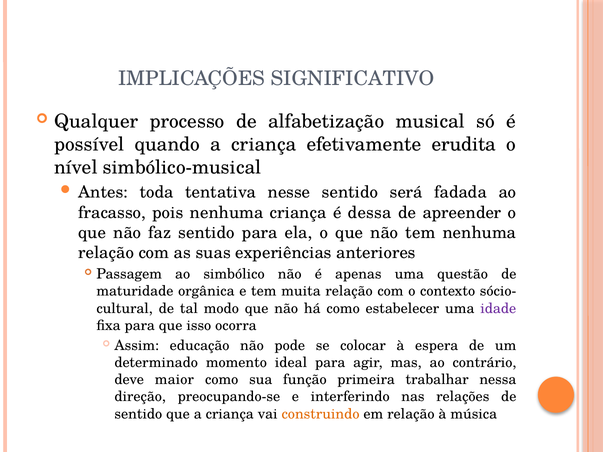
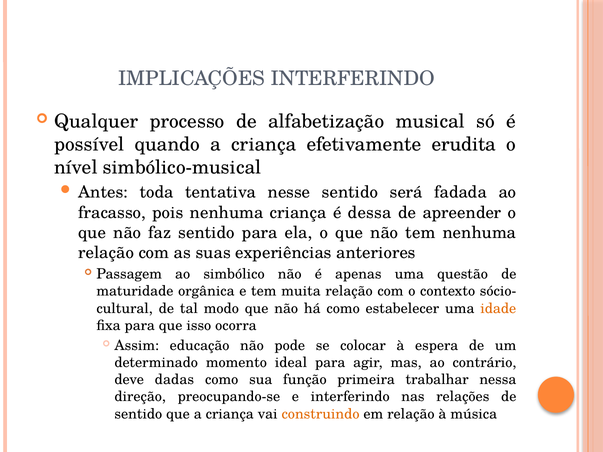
IMPLICAÇÕES SIGNIFICATIVO: SIGNIFICATIVO -> INTERFERINDO
idade colour: purple -> orange
maior: maior -> dadas
